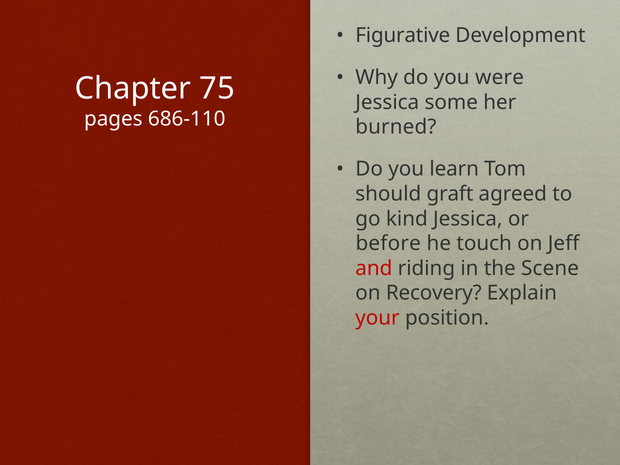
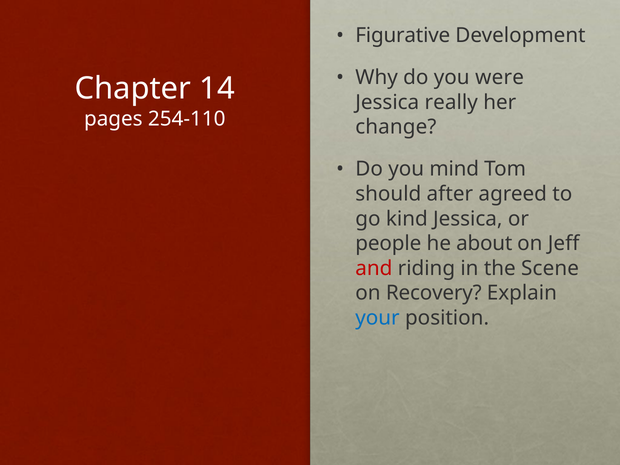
75: 75 -> 14
some: some -> really
686-110: 686-110 -> 254-110
burned: burned -> change
learn: learn -> mind
graft: graft -> after
before: before -> people
touch: touch -> about
your colour: red -> blue
